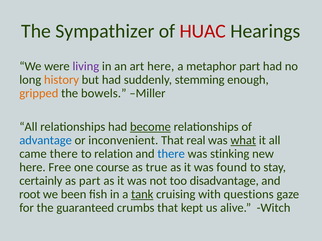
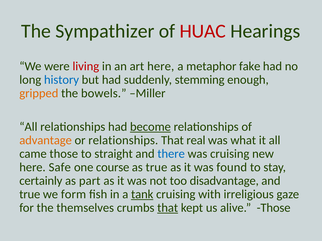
living colour: purple -> red
metaphor part: part -> fake
history colour: orange -> blue
advantage colour: blue -> orange
or inconvenient: inconvenient -> relationships
what underline: present -> none
came there: there -> those
relation: relation -> straight
was stinking: stinking -> cruising
Free: Free -> Safe
root at (30, 195): root -> true
been: been -> form
questions: questions -> irreligious
guaranteed: guaranteed -> themselves
that at (168, 208) underline: none -> present
alive Witch: Witch -> Those
